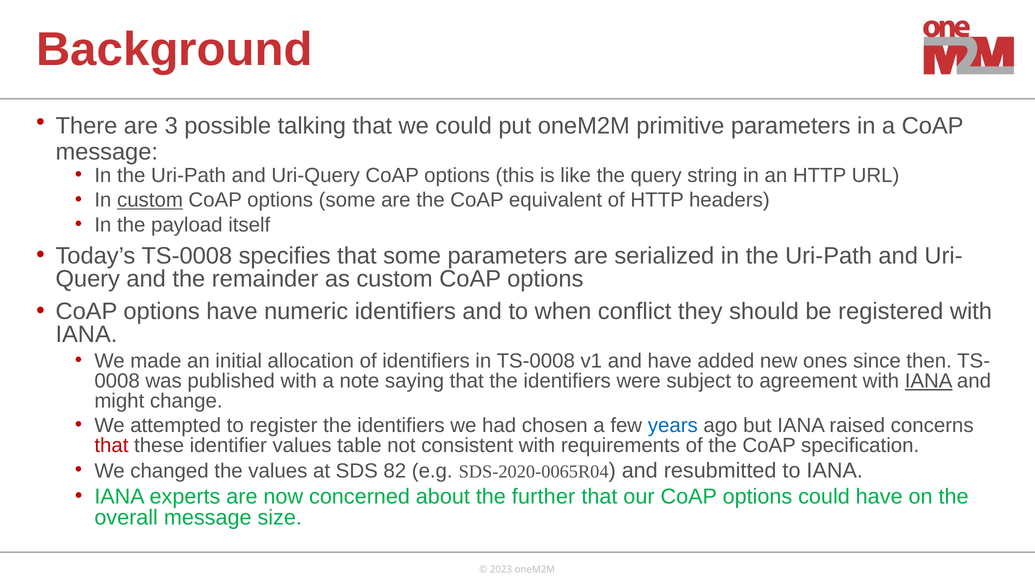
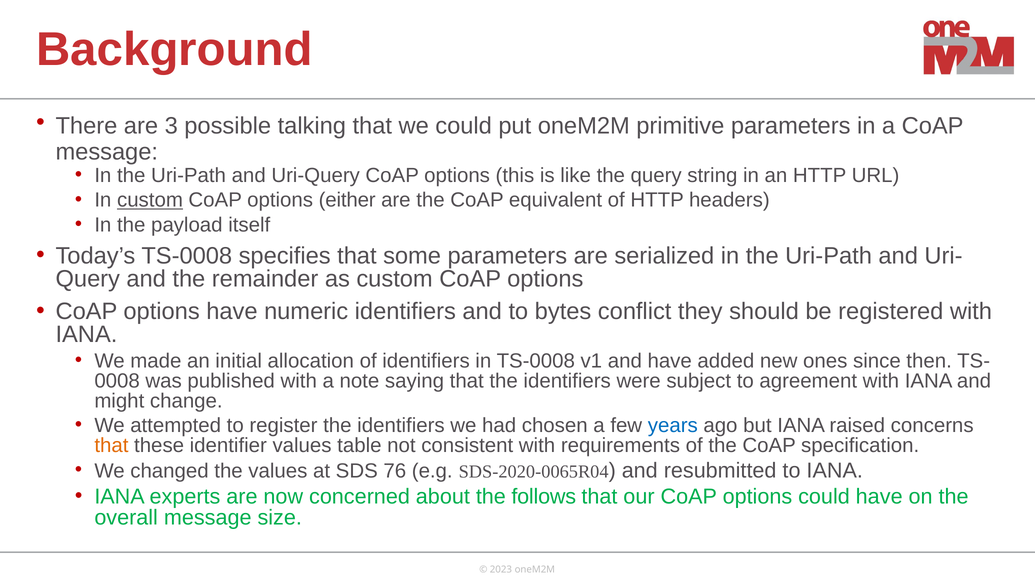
options some: some -> either
when: when -> bytes
IANA at (929, 381) underline: present -> none
that at (111, 446) colour: red -> orange
82: 82 -> 76
further: further -> follows
